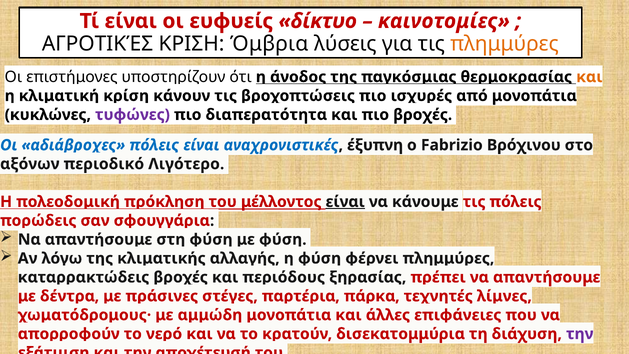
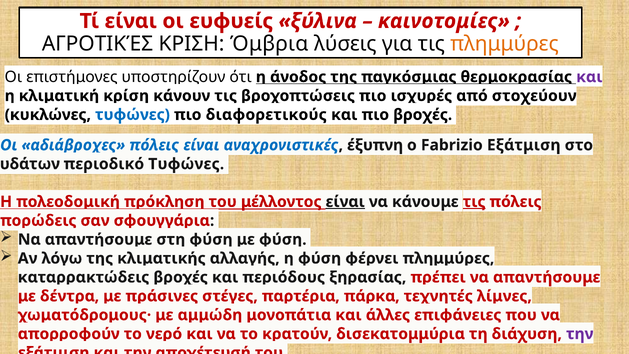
δίκτυο: δίκτυο -> ξύλινα
και at (589, 77) colour: orange -> purple
από μονοπάτια: μονοπάτια -> στοχεύουν
τυφώνες at (132, 115) colour: purple -> blue
διαπερατότητα: διαπερατότητα -> διαφορετικούς
Fabrizio Βρόχινου: Βρόχινου -> Εξάτμιση
αξόνων: αξόνων -> υδάτων
περιοδικό Λιγότερο: Λιγότερο -> Τυφώνες
τις at (474, 202) underline: none -> present
